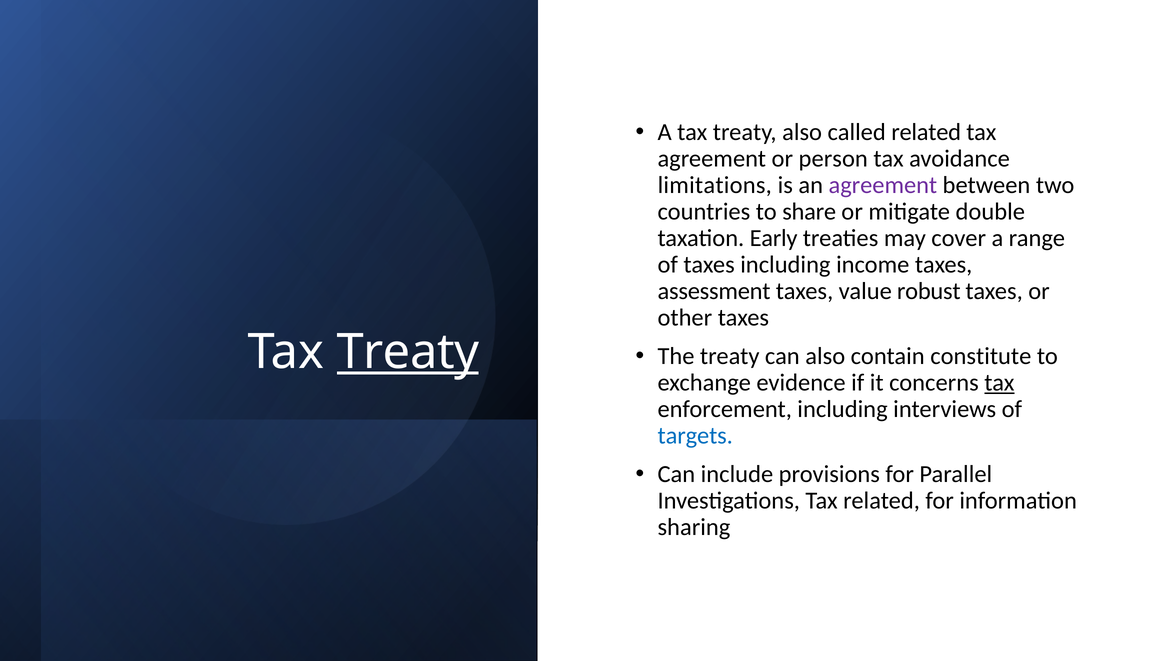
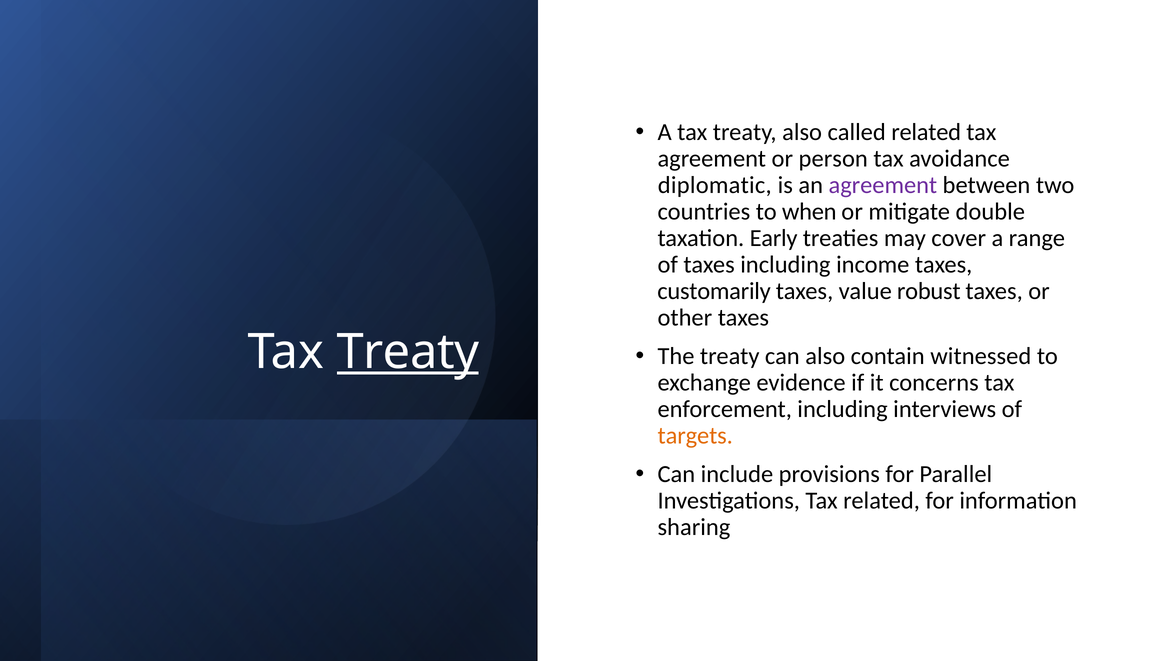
limitations: limitations -> diplomatic
share: share -> when
assessment: assessment -> customarily
constitute: constitute -> witnessed
tax at (999, 383) underline: present -> none
targets colour: blue -> orange
